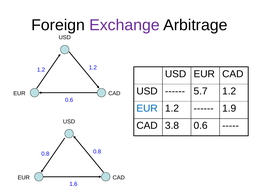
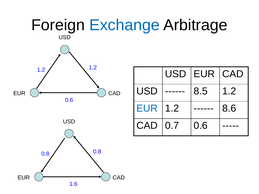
Exchange colour: purple -> blue
5.7: 5.7 -> 8.5
1.9: 1.9 -> 8.6
3.8: 3.8 -> 0.7
